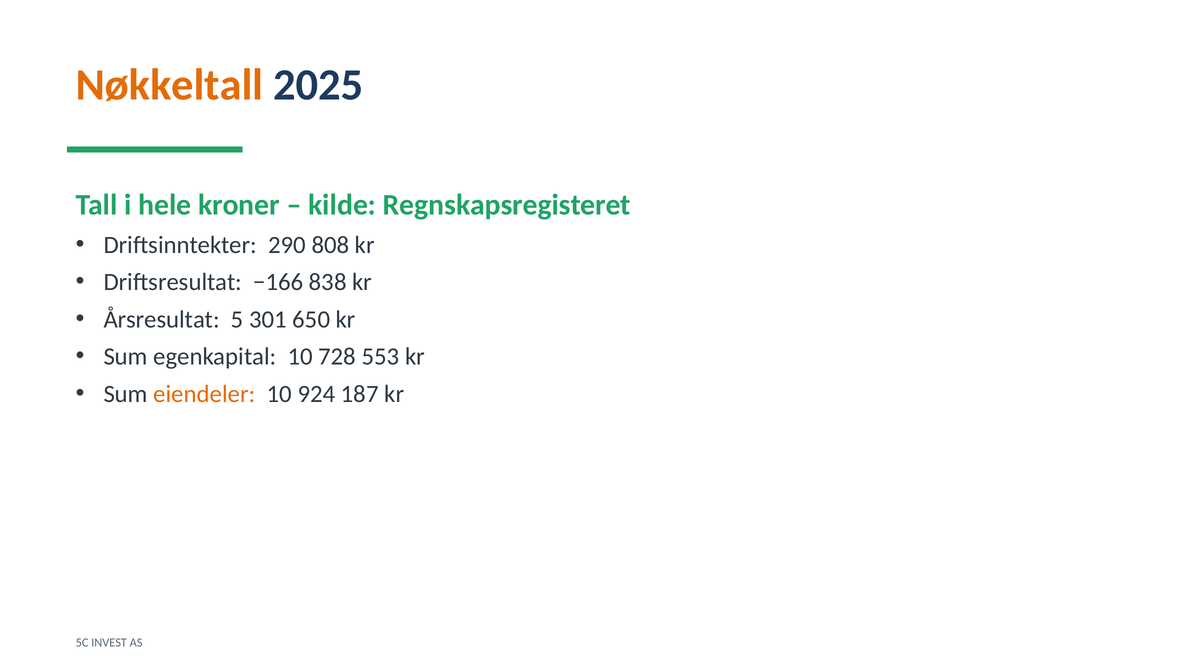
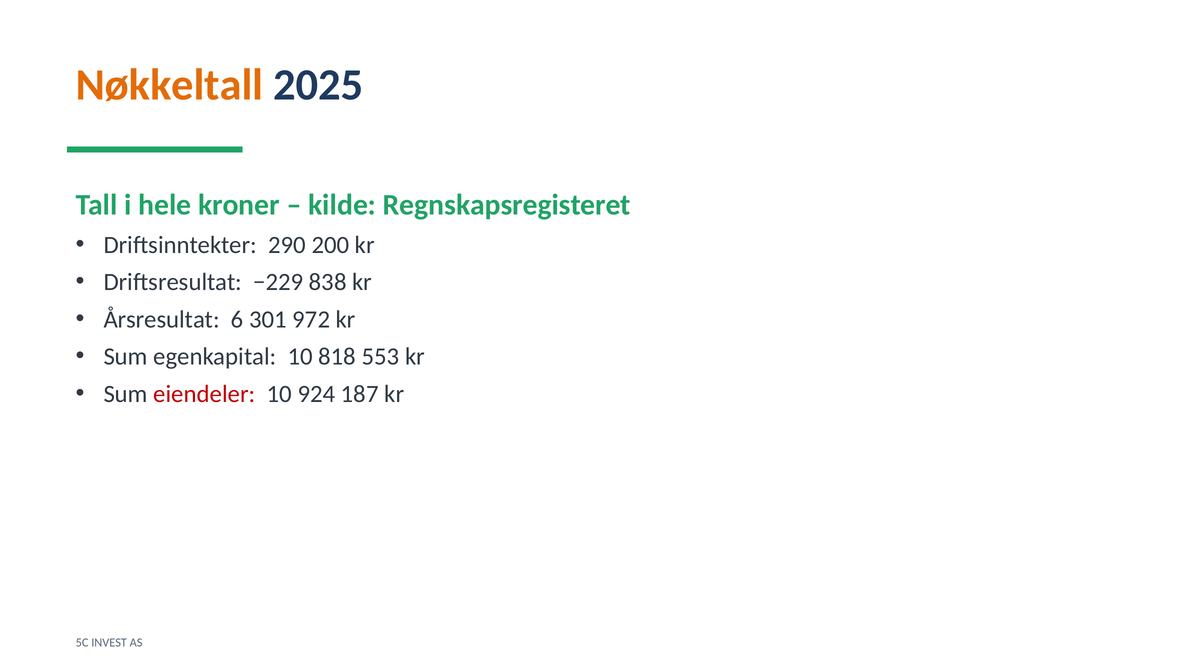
808: 808 -> 200
−166: −166 -> −229
5: 5 -> 6
650: 650 -> 972
728: 728 -> 818
eiendeler colour: orange -> red
